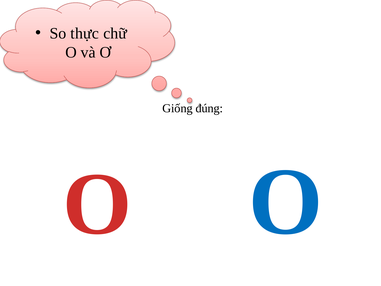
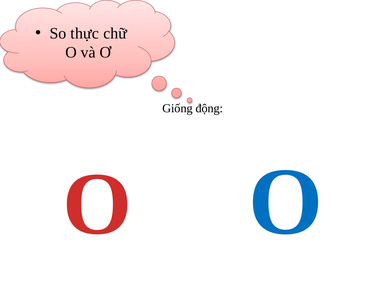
đúng: đúng -> động
